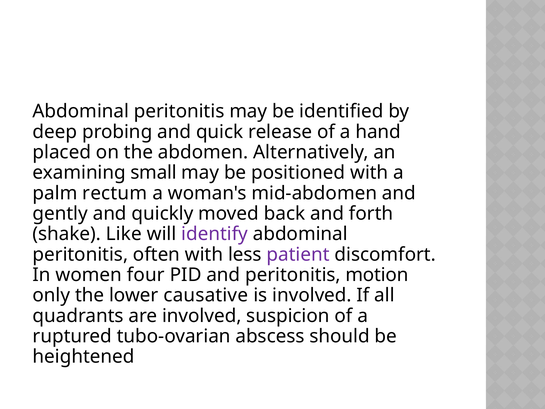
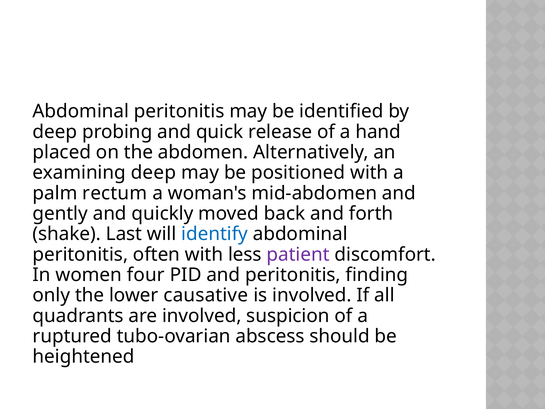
examining small: small -> deep
Like: Like -> Last
identify colour: purple -> blue
motion: motion -> finding
